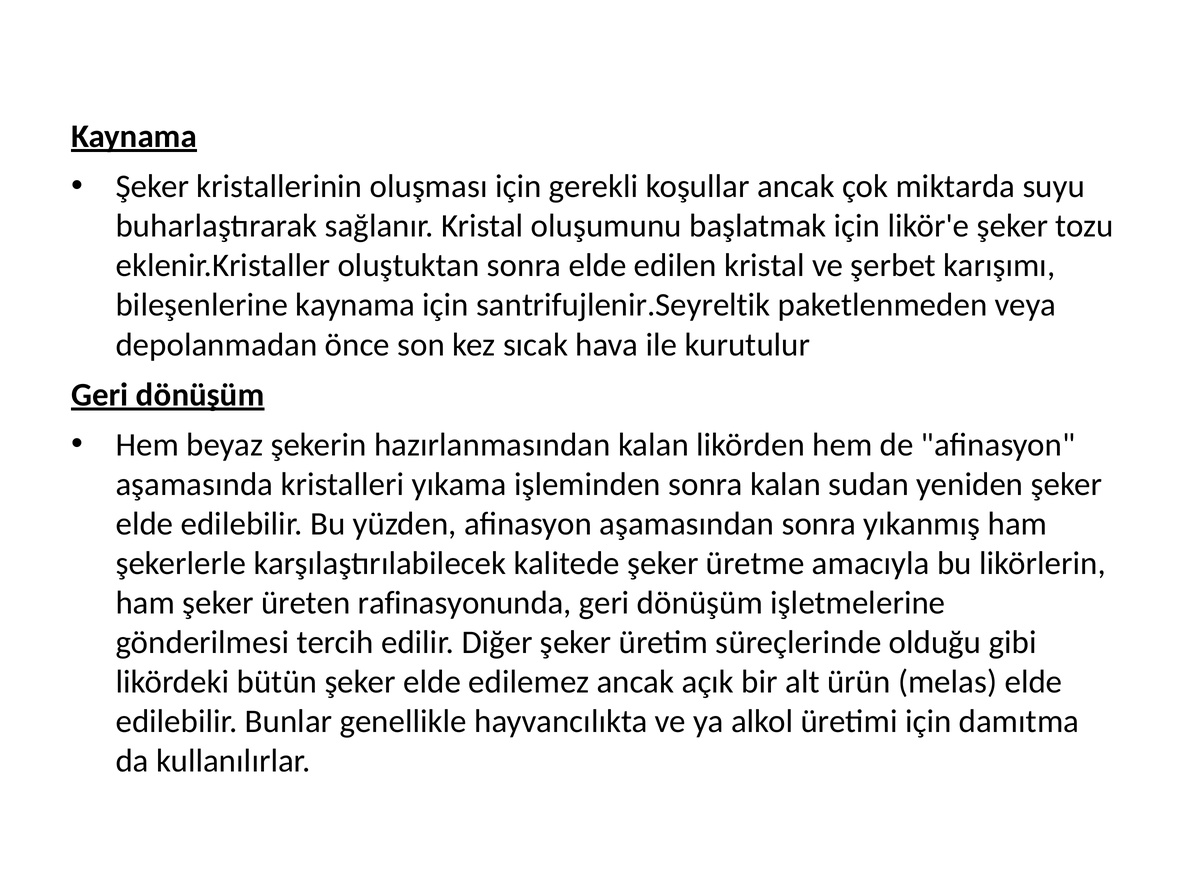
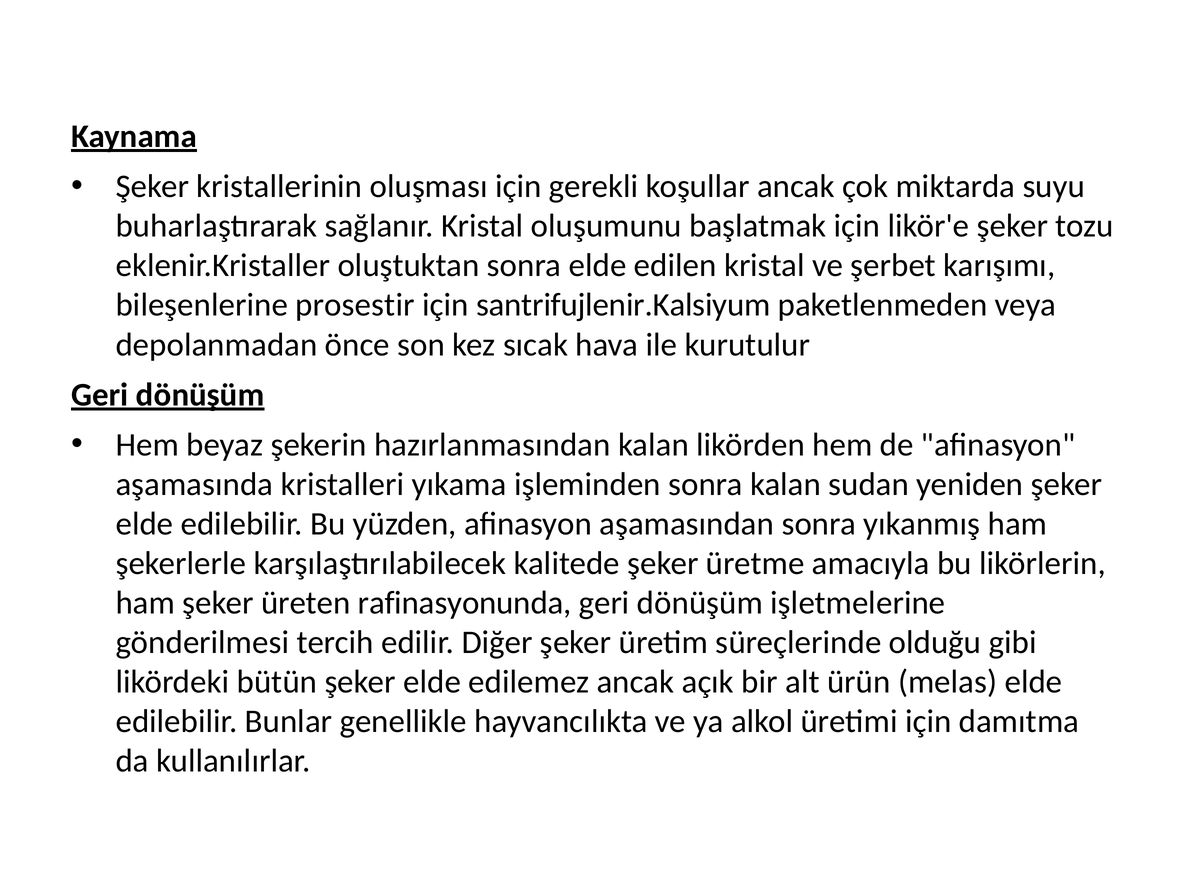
bileşenlerine kaynama: kaynama -> prosestir
santrifujlenir.Seyreltik: santrifujlenir.Seyreltik -> santrifujlenir.Kalsiyum
